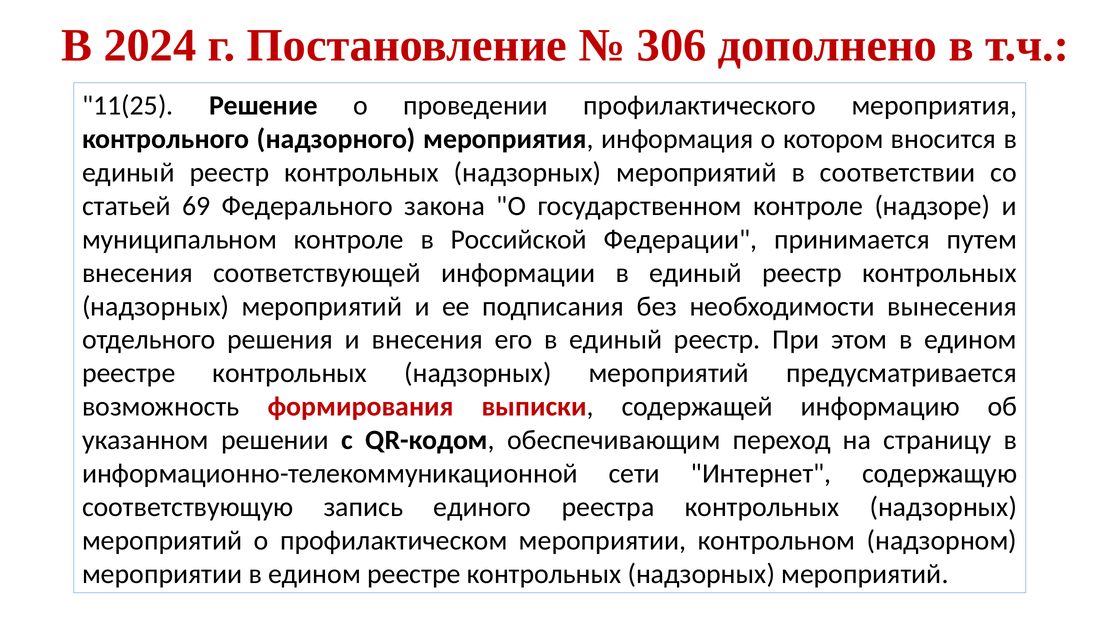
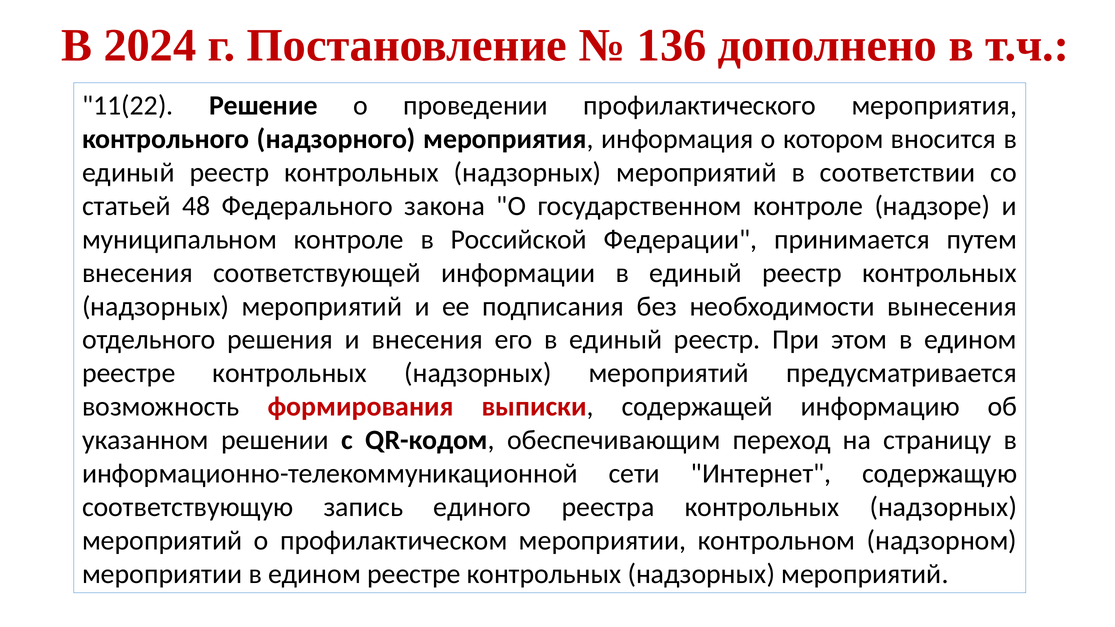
306: 306 -> 136
11(25: 11(25 -> 11(22
69: 69 -> 48
